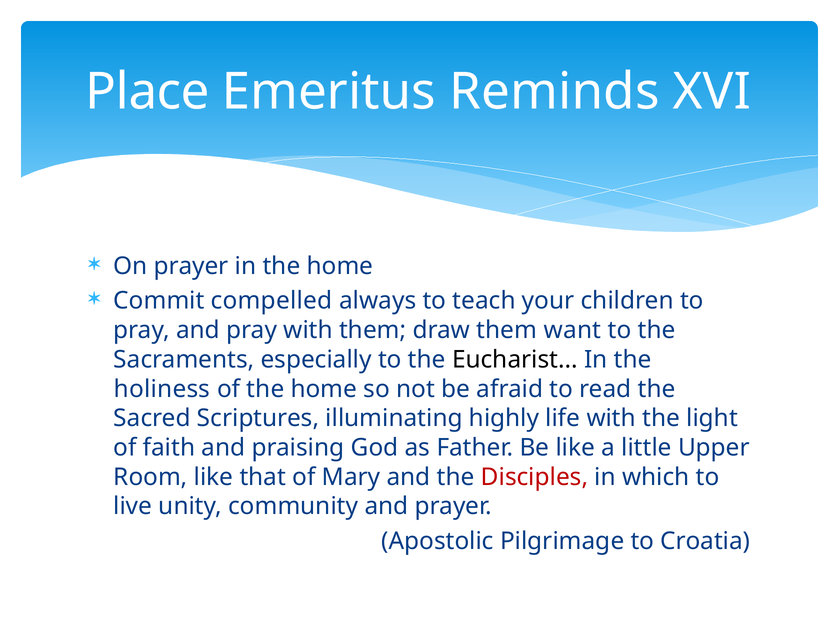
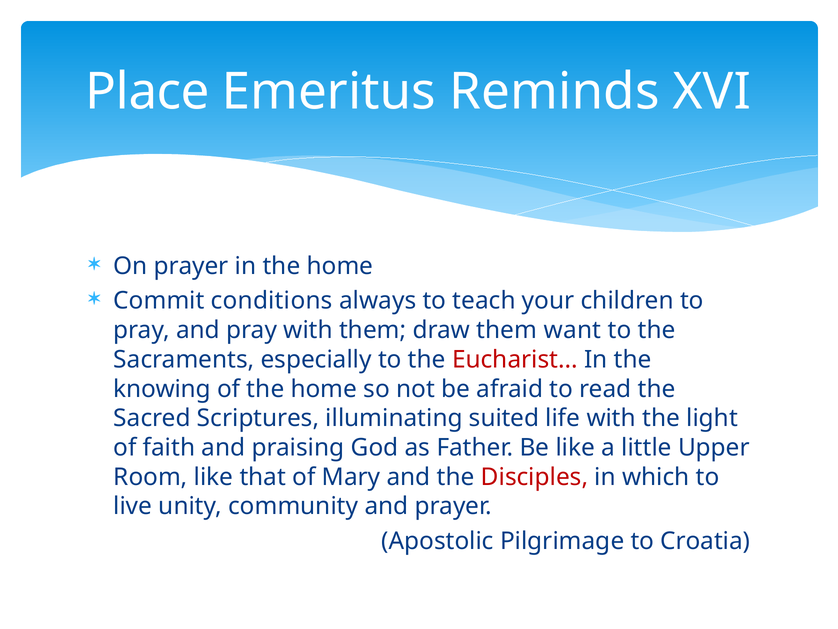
compelled: compelled -> conditions
Eucharist colour: black -> red
holiness: holiness -> knowing
highly: highly -> suited
